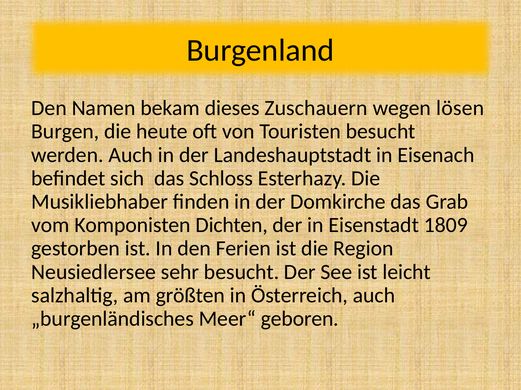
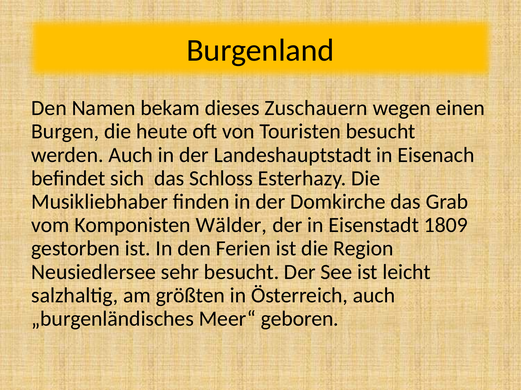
lösen: lösen -> einen
Dichten: Dichten -> Wälder
